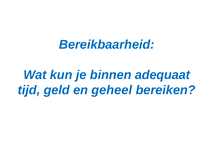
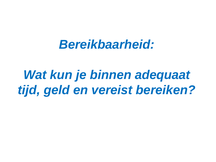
geheel: geheel -> vereist
